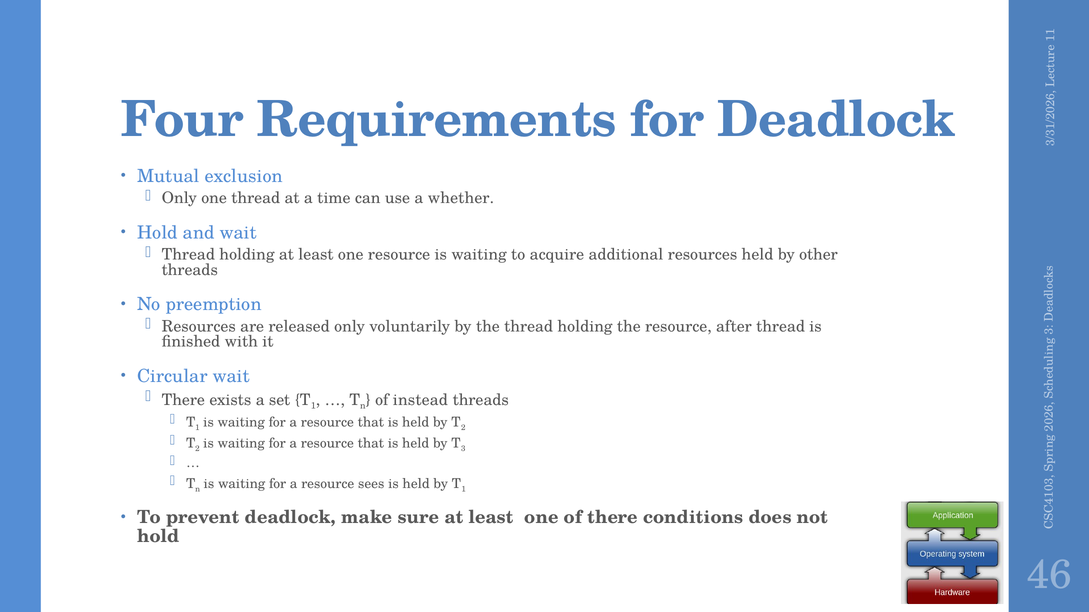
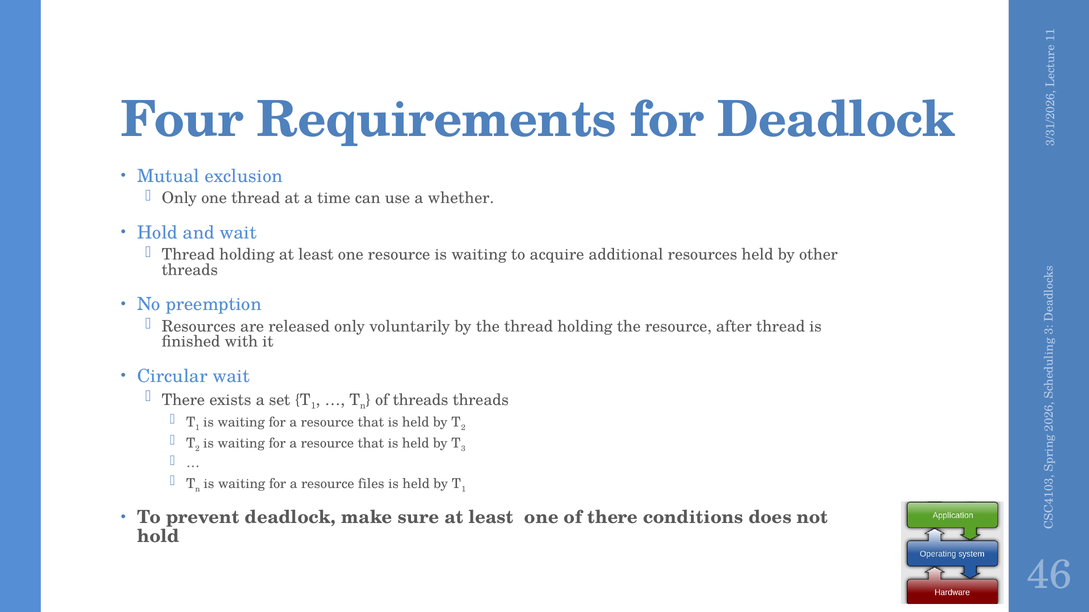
of instead: instead -> threads
sees: sees -> files
